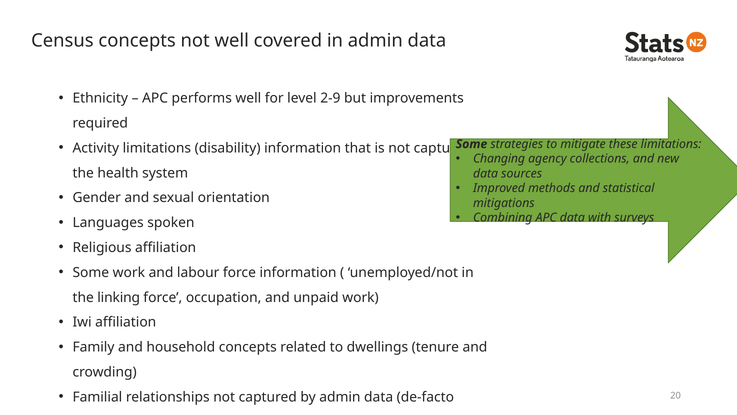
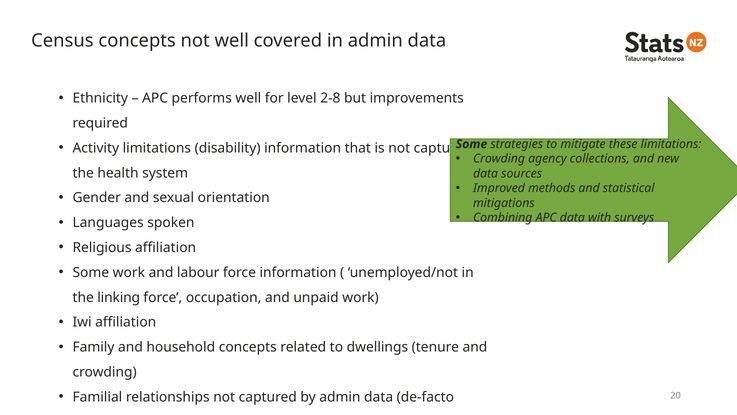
2-9: 2-9 -> 2-8
Changing at (499, 159): Changing -> Crowding
